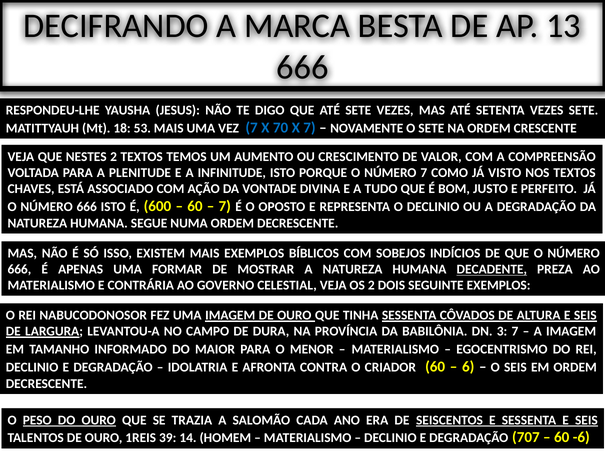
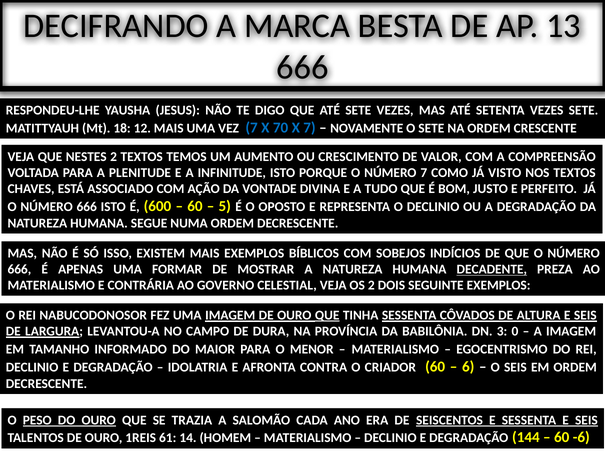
53: 53 -> 12
7 at (225, 206): 7 -> 5
QUE at (327, 315) underline: none -> present
3 7: 7 -> 0
39: 39 -> 61
707: 707 -> 144
